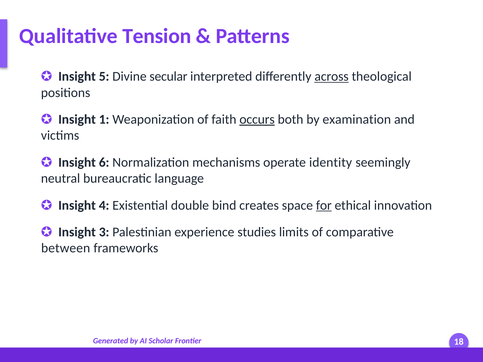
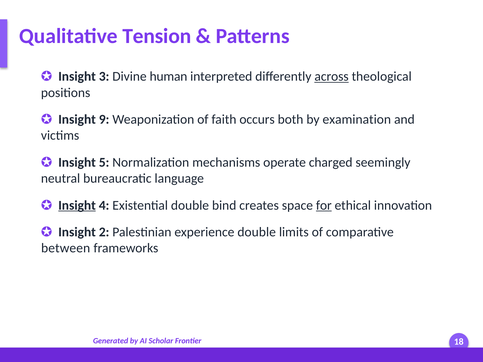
5: 5 -> 3
secular: secular -> human
1: 1 -> 9
occurs underline: present -> none
6: 6 -> 5
identity: identity -> charged
Insight at (77, 205) underline: none -> present
3: 3 -> 2
experience studies: studies -> double
